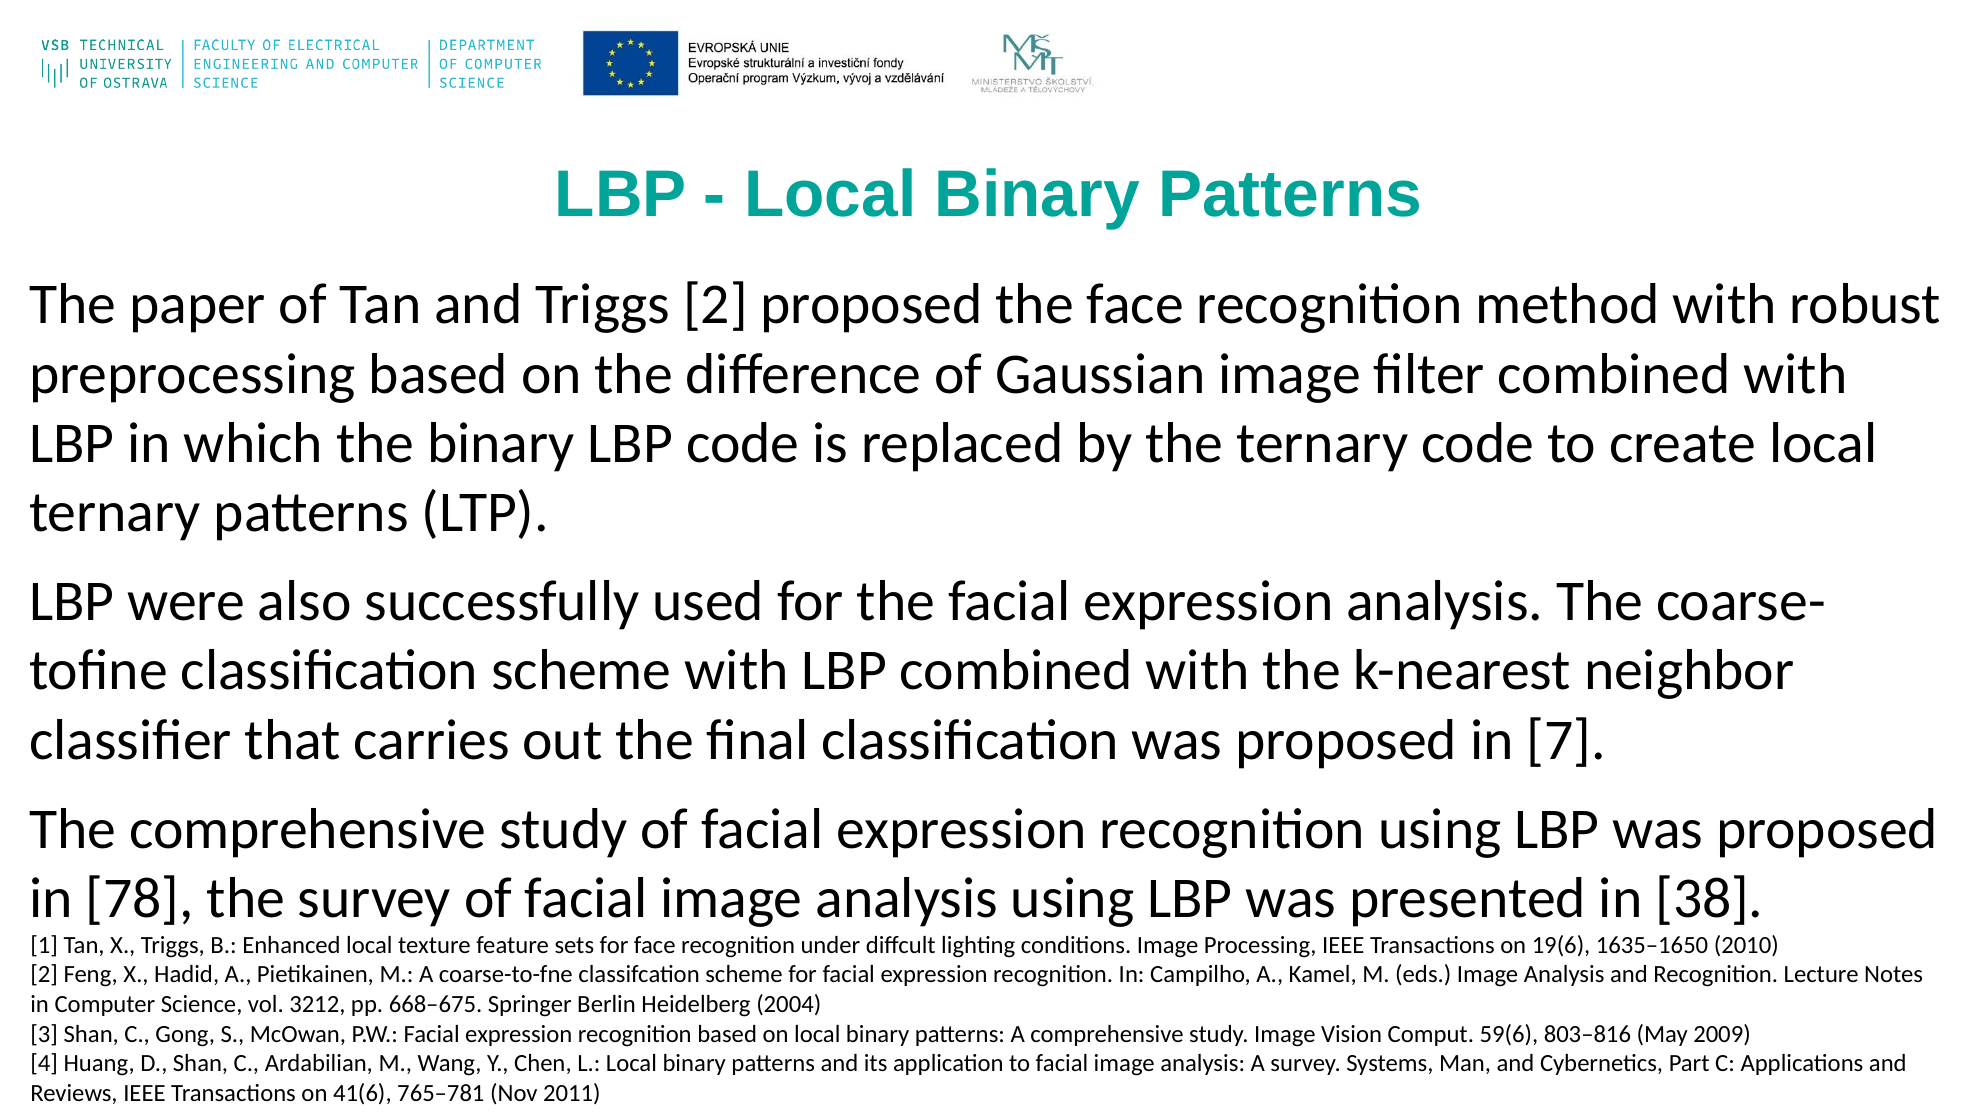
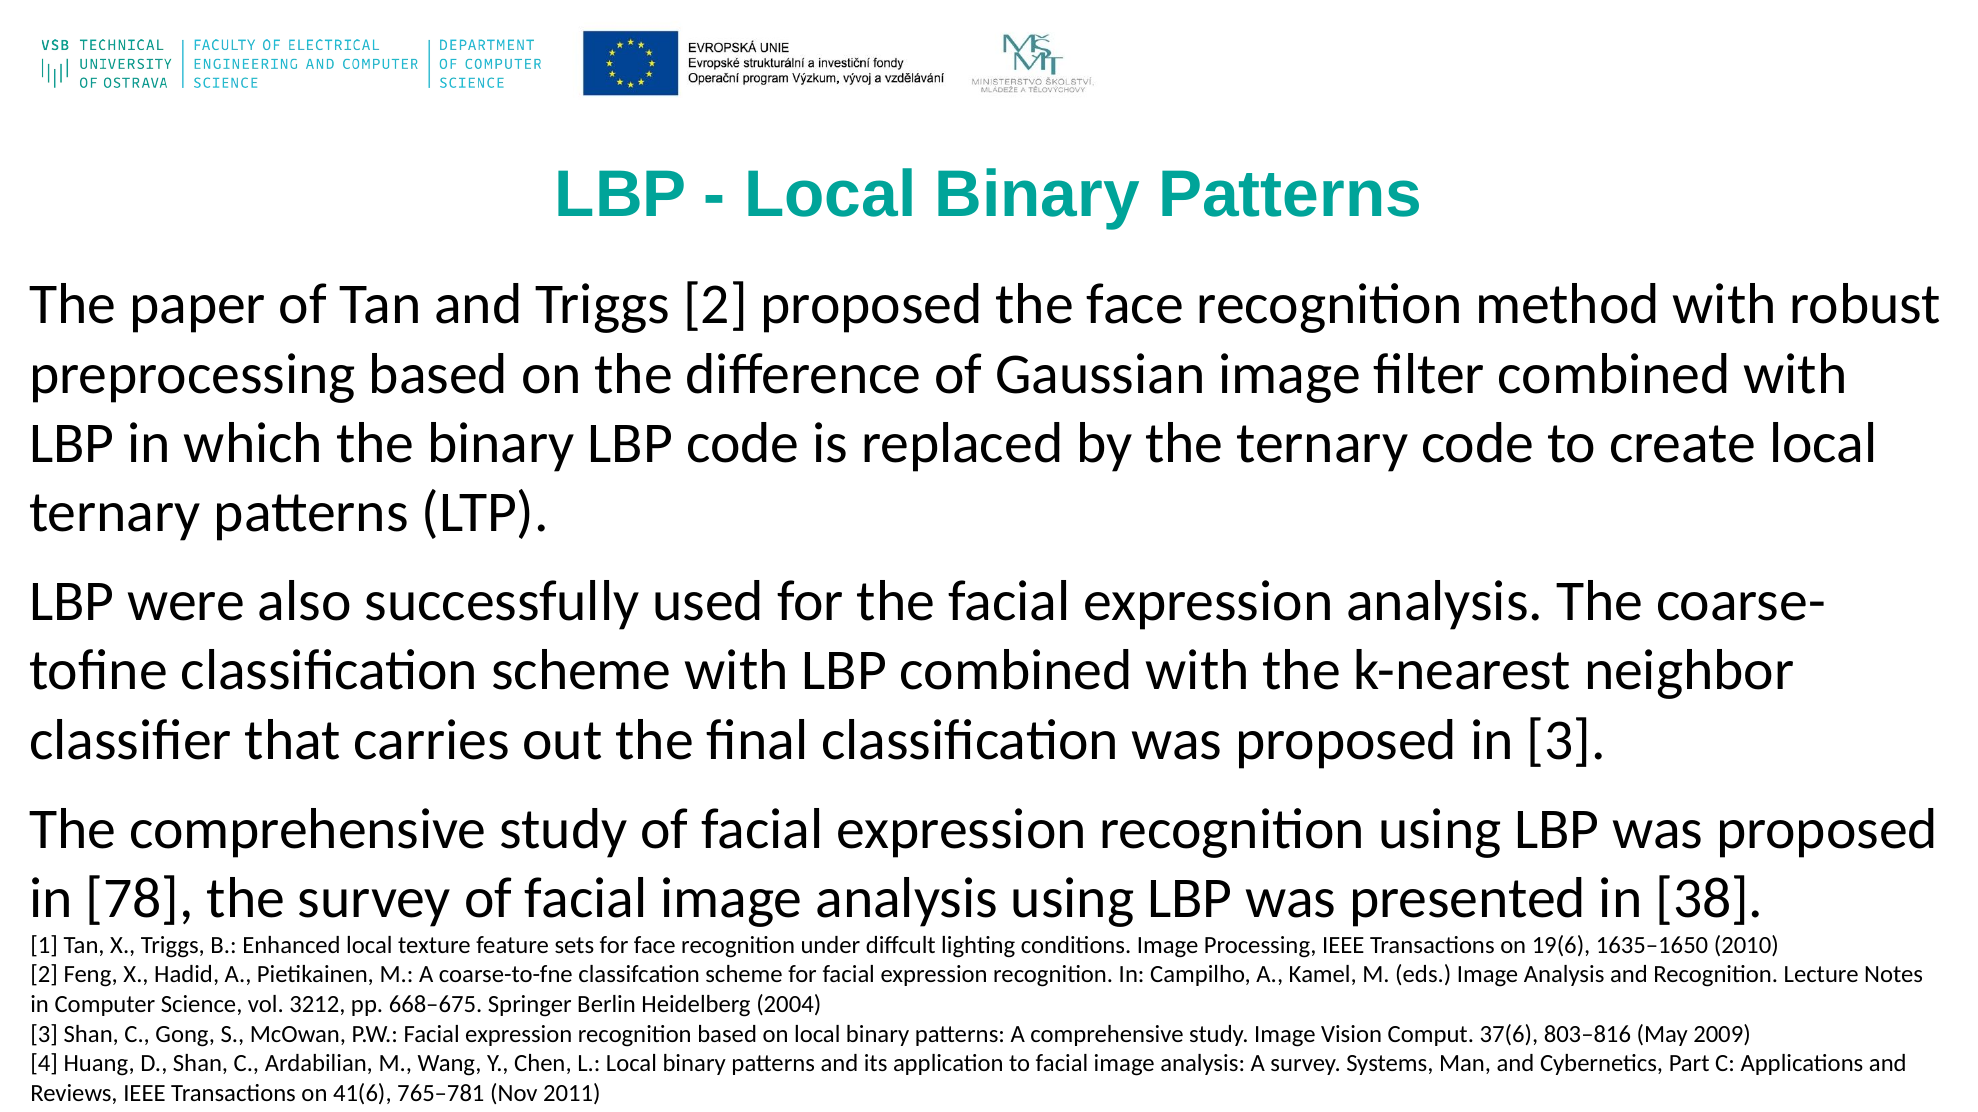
in 7: 7 -> 3
59(6: 59(6 -> 37(6
